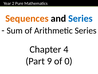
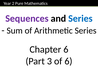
Sequences colour: orange -> purple
Chapter 4: 4 -> 6
9: 9 -> 3
of 0: 0 -> 6
